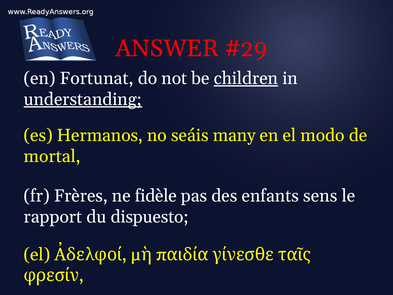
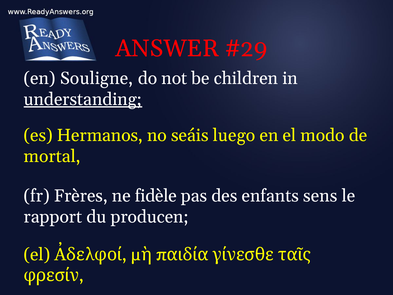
Fortunat: Fortunat -> Souligne
children underline: present -> none
many: many -> luego
dispuesto: dispuesto -> producen
